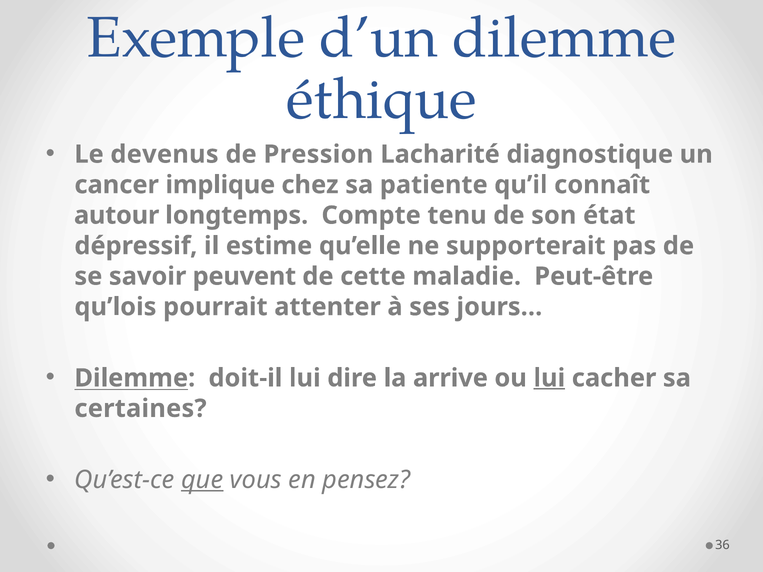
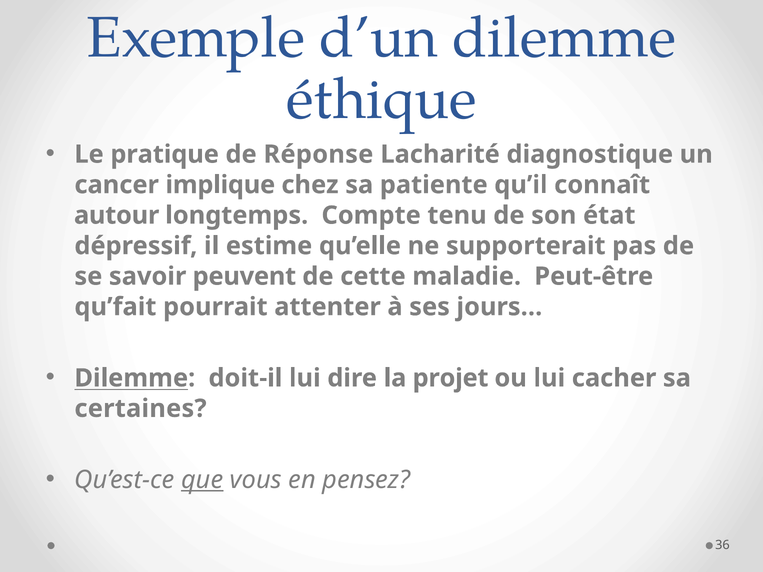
devenus: devenus -> pratique
Pression: Pression -> Réponse
qu’lois: qu’lois -> qu’fait
arrive: arrive -> projet
lui at (549, 378) underline: present -> none
